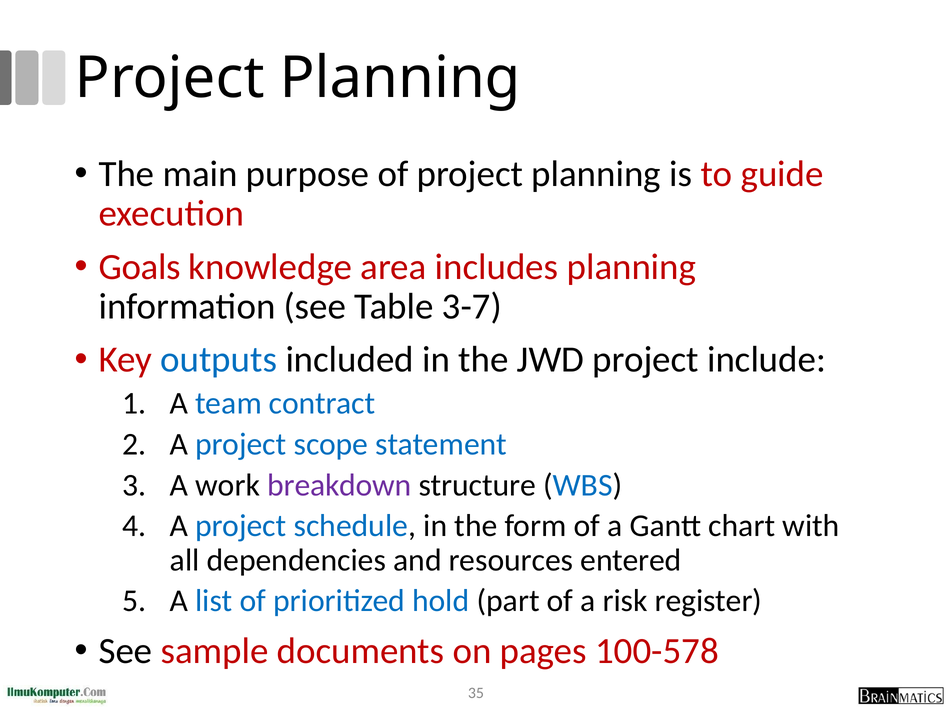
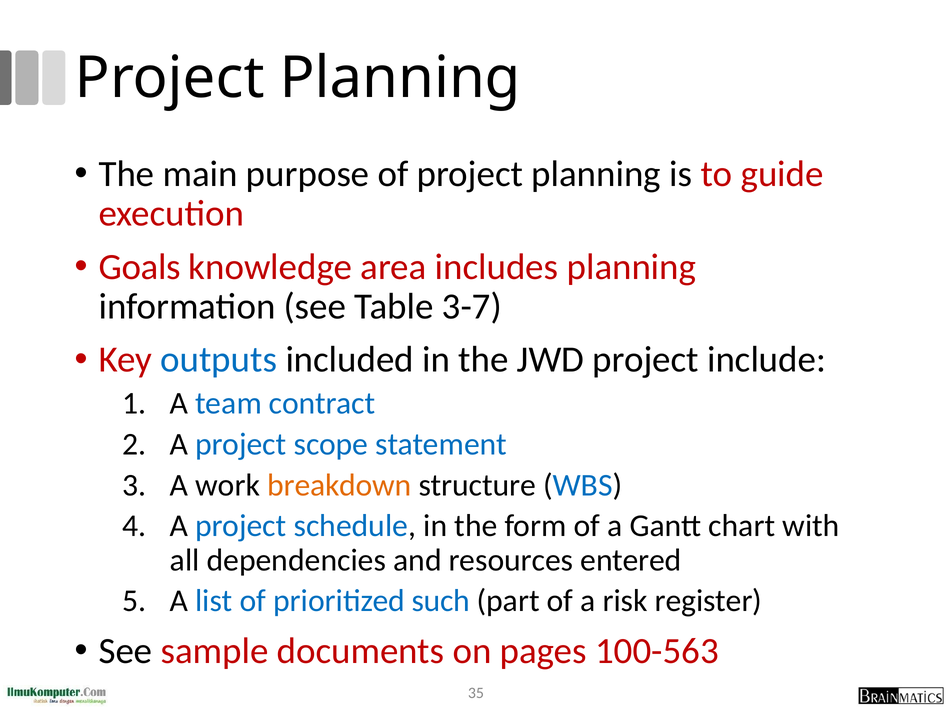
breakdown colour: purple -> orange
hold: hold -> such
100-578: 100-578 -> 100-563
